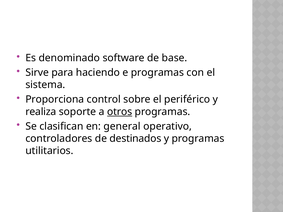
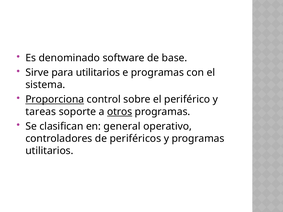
para haciendo: haciendo -> utilitarios
Proporciona underline: none -> present
realiza: realiza -> tareas
destinados: destinados -> periféricos
